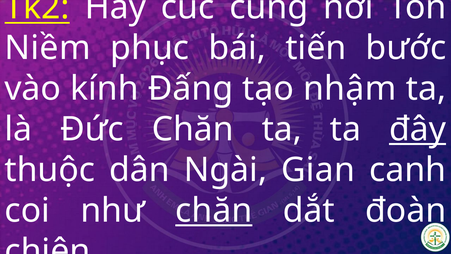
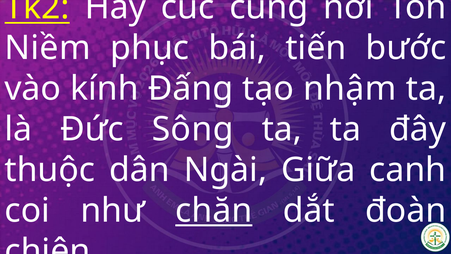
Đức Chăn: Chăn -> Sông
đây underline: present -> none
Gian: Gian -> Giữa
